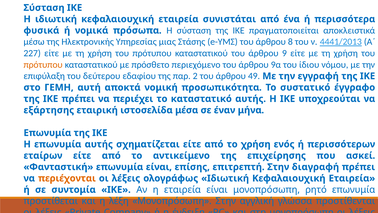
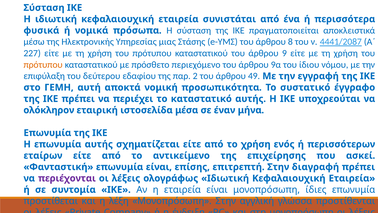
4441/2013: 4441/2013 -> 4441/2087
εξάρτησης: εξάρτησης -> ολόκληρον
περιέχονται colour: orange -> purple
ρητό: ρητό -> ίδιες
